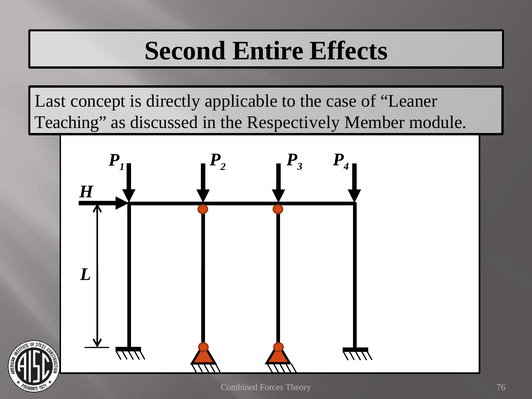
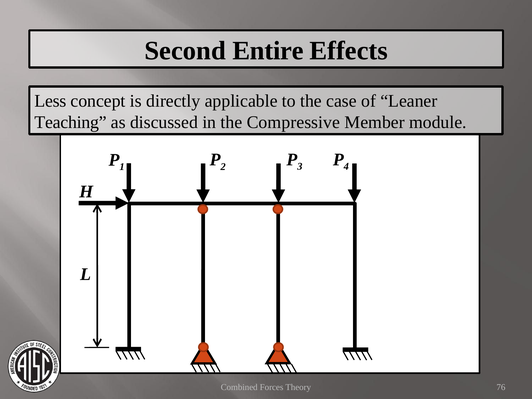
Last: Last -> Less
Respectively: Respectively -> Compressive
